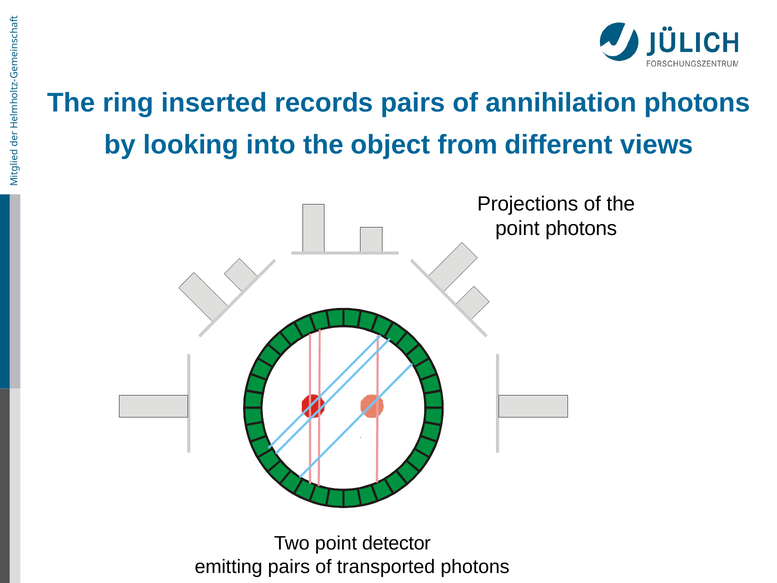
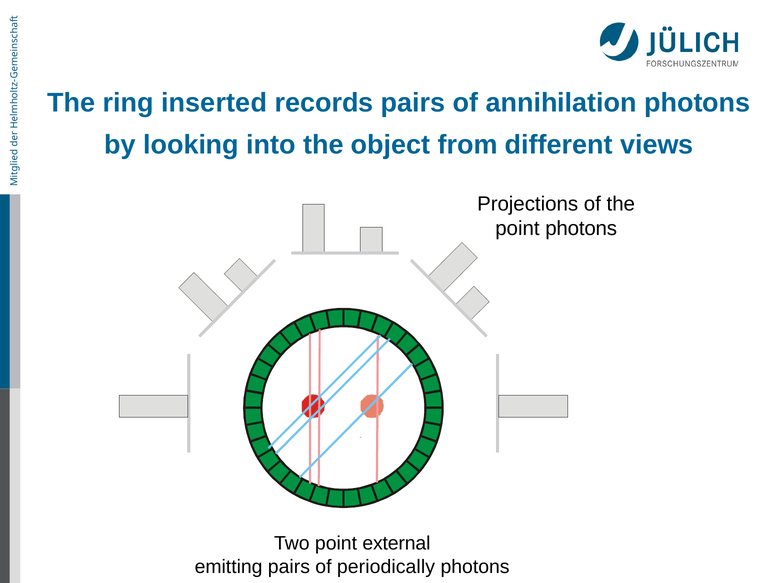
detector: detector -> external
transported: transported -> periodically
